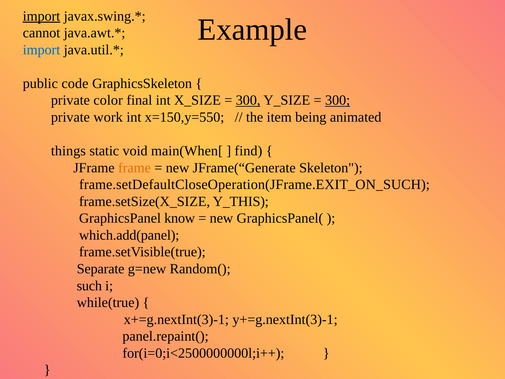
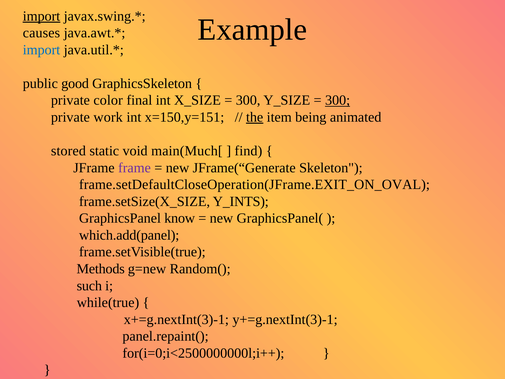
cannot: cannot -> causes
code: code -> good
300 at (248, 100) underline: present -> none
x=150,y=550: x=150,y=550 -> x=150,y=151
the underline: none -> present
things: things -> stored
main(When[: main(When[ -> main(Much[
frame colour: orange -> purple
frame.setDefaultCloseOperation(JFrame.EXIT_ON_SUCH: frame.setDefaultCloseOperation(JFrame.EXIT_ON_SUCH -> frame.setDefaultCloseOperation(JFrame.EXIT_ON_OVAL
Y_THIS: Y_THIS -> Y_INTS
Separate: Separate -> Methods
